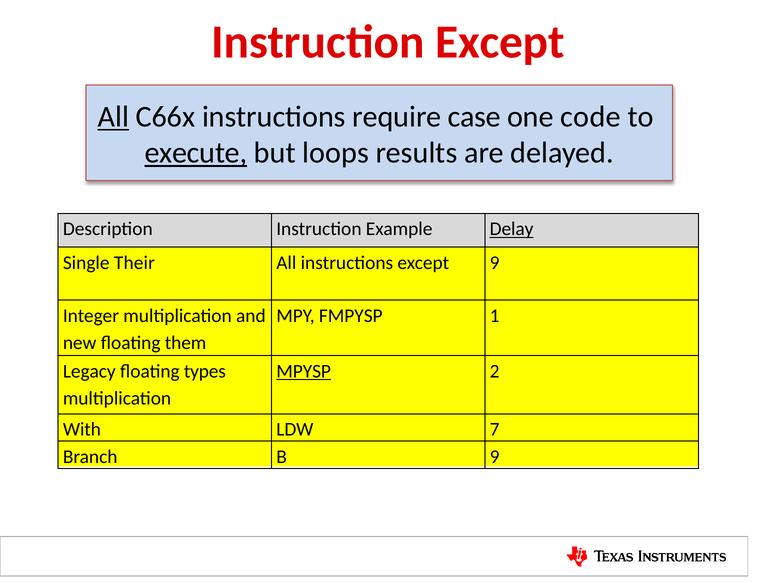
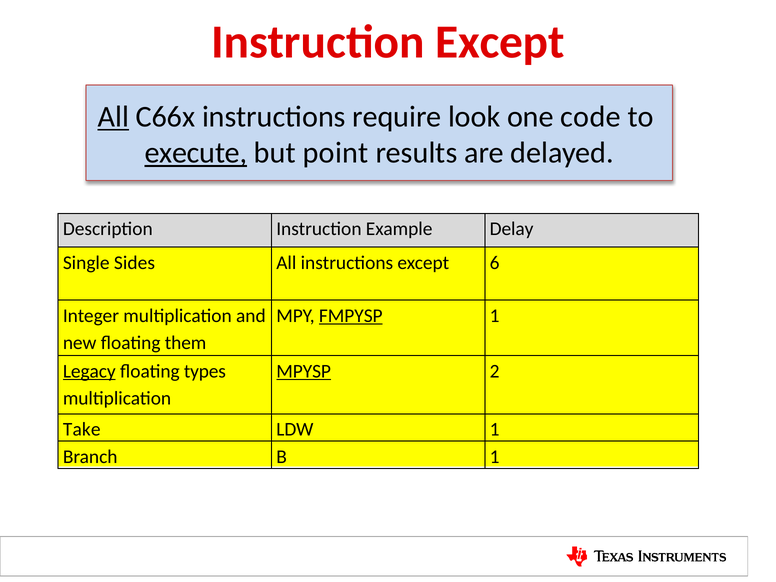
case: case -> look
loops: loops -> point
Delay underline: present -> none
Their: Their -> Sides
except 9: 9 -> 6
FMPYSP underline: none -> present
Legacy underline: none -> present
With: With -> Take
LDW 7: 7 -> 1
B 9: 9 -> 1
